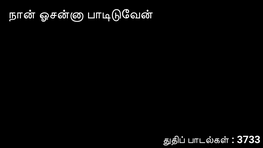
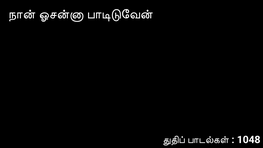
3733: 3733 -> 1048
